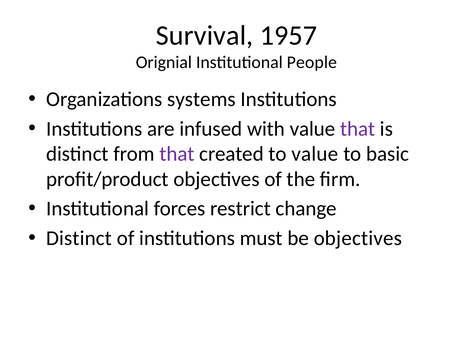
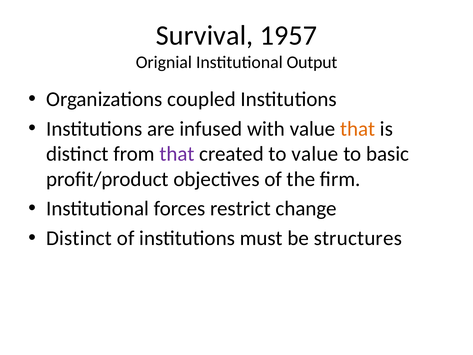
People: People -> Output
systems: systems -> coupled
that at (358, 129) colour: purple -> orange
be objectives: objectives -> structures
